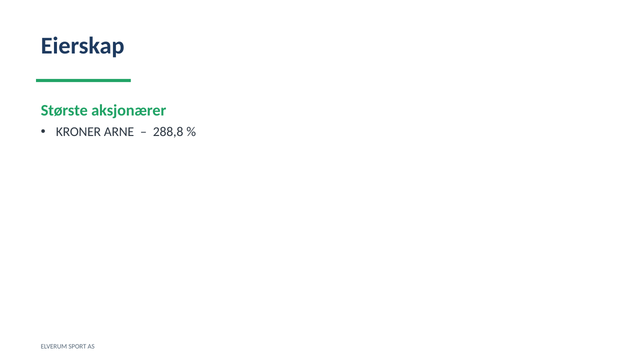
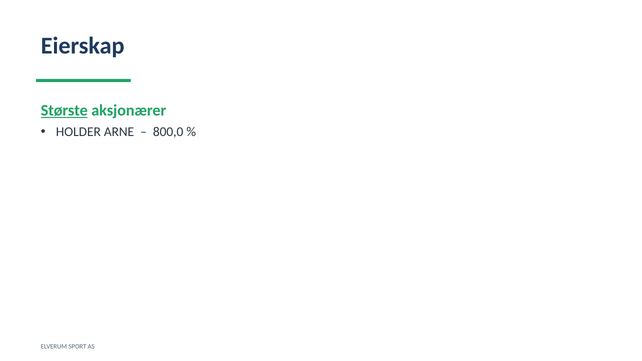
Største underline: none -> present
KRONER: KRONER -> HOLDER
288,8: 288,8 -> 800,0
